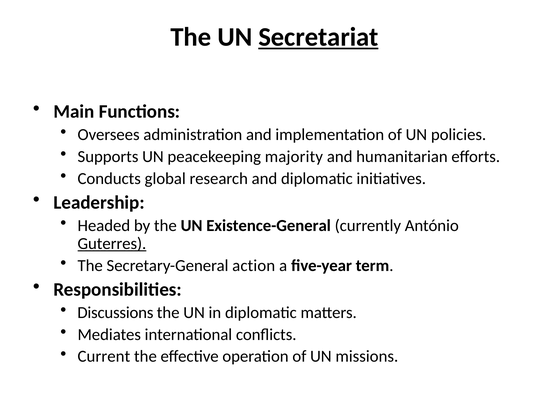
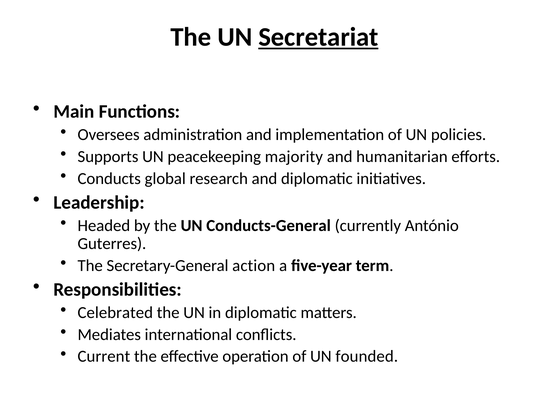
Existence-General: Existence-General -> Conducts-General
Guterres underline: present -> none
Discussions: Discussions -> Celebrated
missions: missions -> founded
